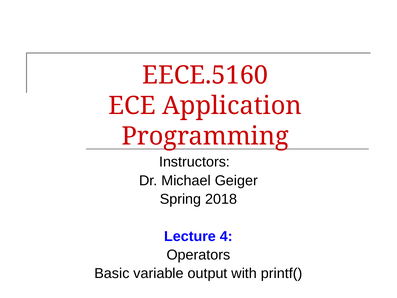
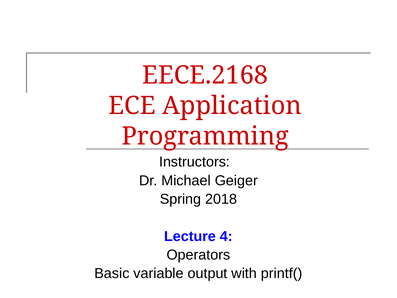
EECE.5160: EECE.5160 -> EECE.2168
